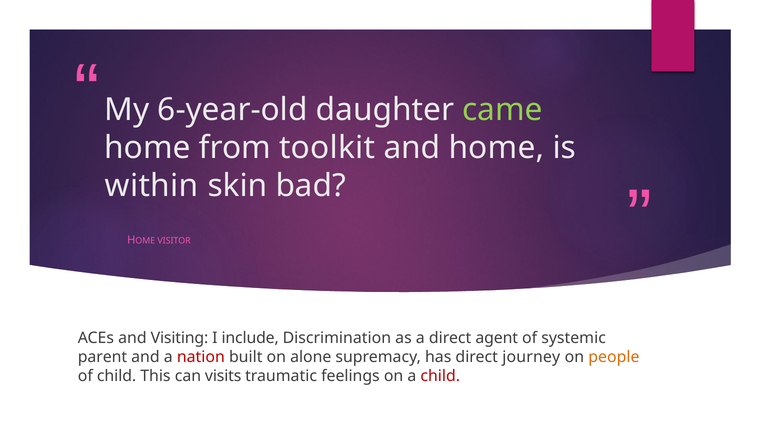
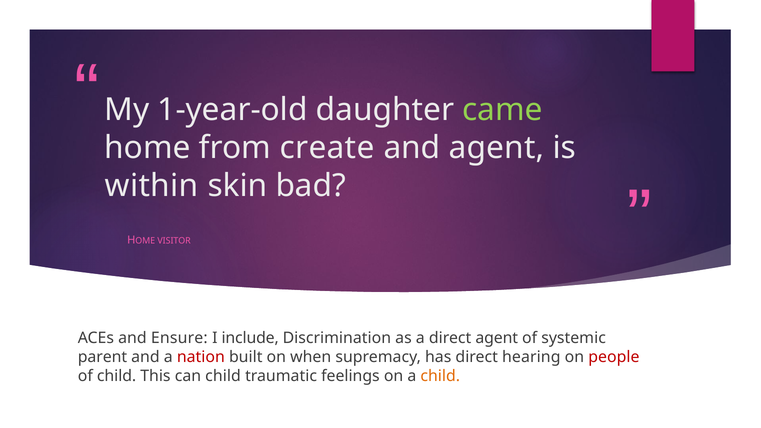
6-year-old: 6-year-old -> 1-year-old
toolkit: toolkit -> create
and home: home -> agent
Visiting: Visiting -> Ensure
alone: alone -> when
journey: journey -> hearing
people colour: orange -> red
can visits: visits -> child
child at (440, 376) colour: red -> orange
